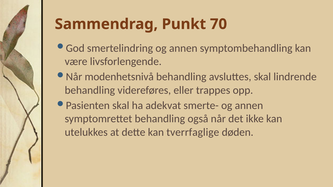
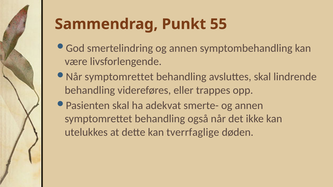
70: 70 -> 55
modenhetsnivå at (119, 77): modenhetsnivå -> symptomrettet
